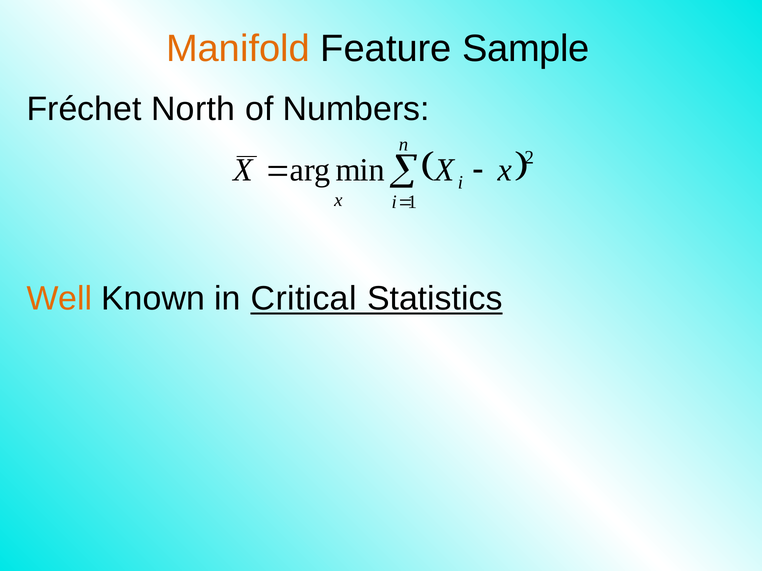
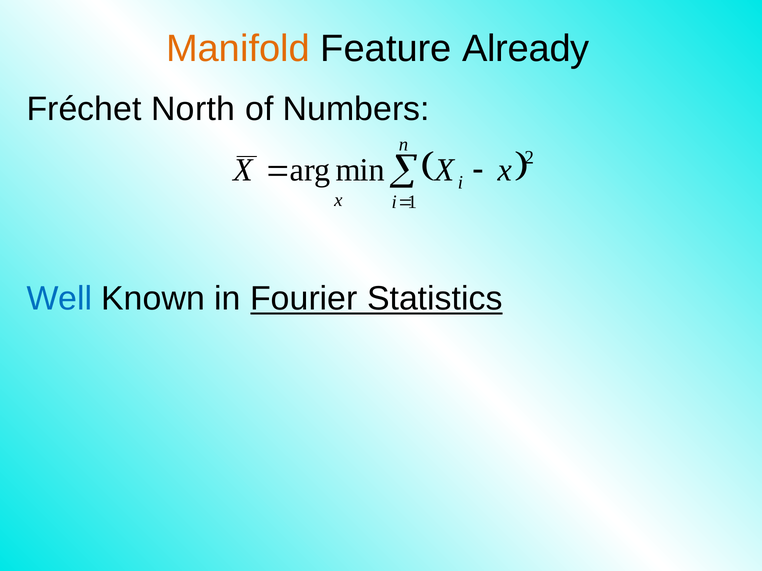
Sample: Sample -> Already
Well colour: orange -> blue
Critical: Critical -> Fourier
